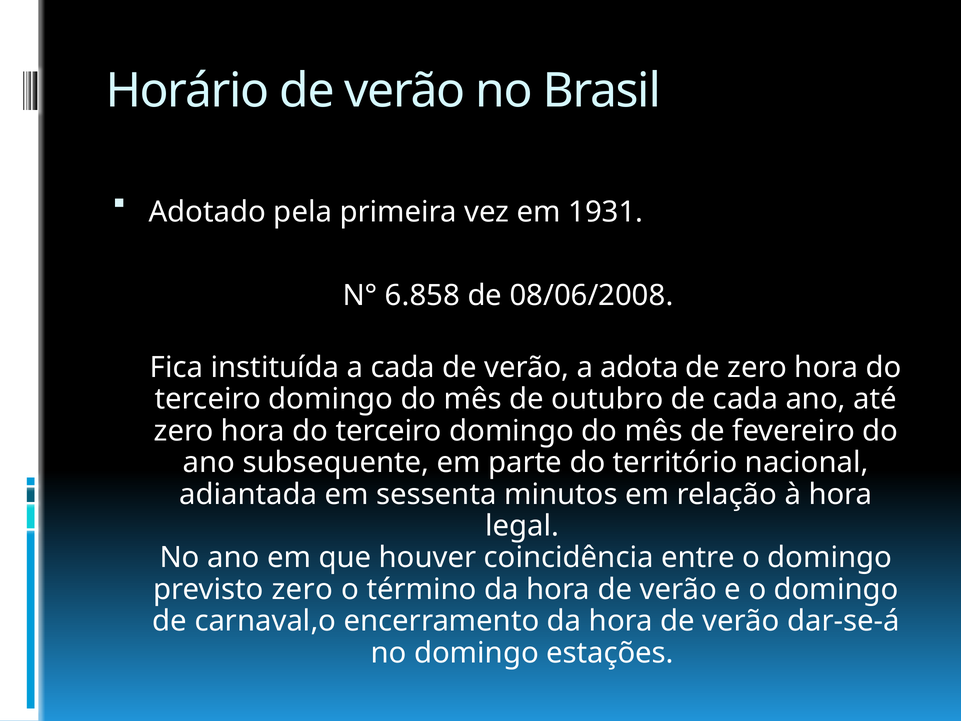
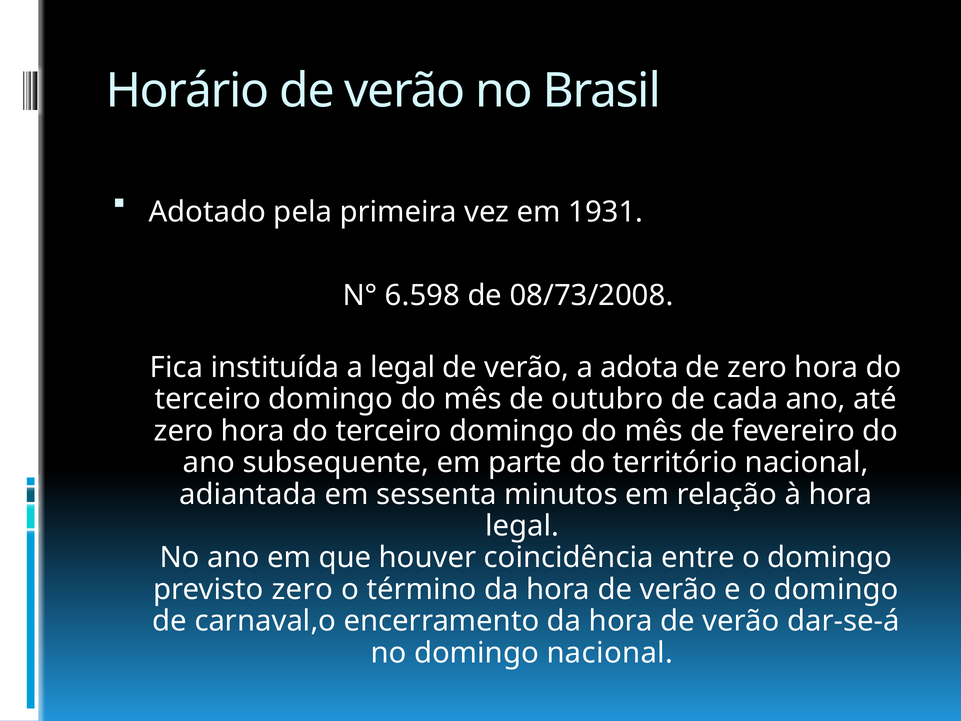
6.858: 6.858 -> 6.598
08/06/2008: 08/06/2008 -> 08/73/2008
a cada: cada -> legal
domingo estações: estações -> nacional
